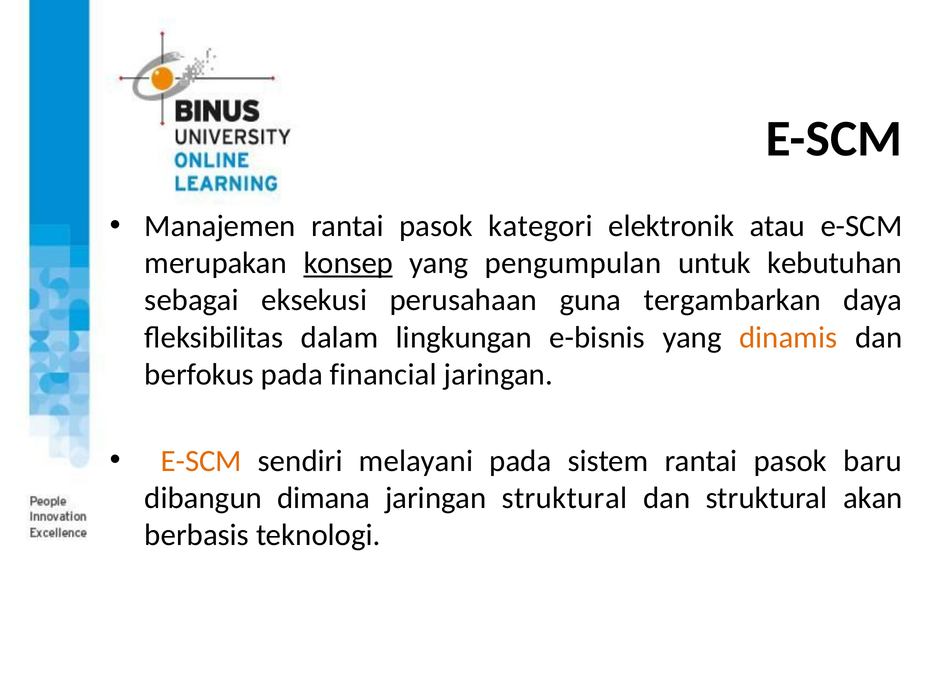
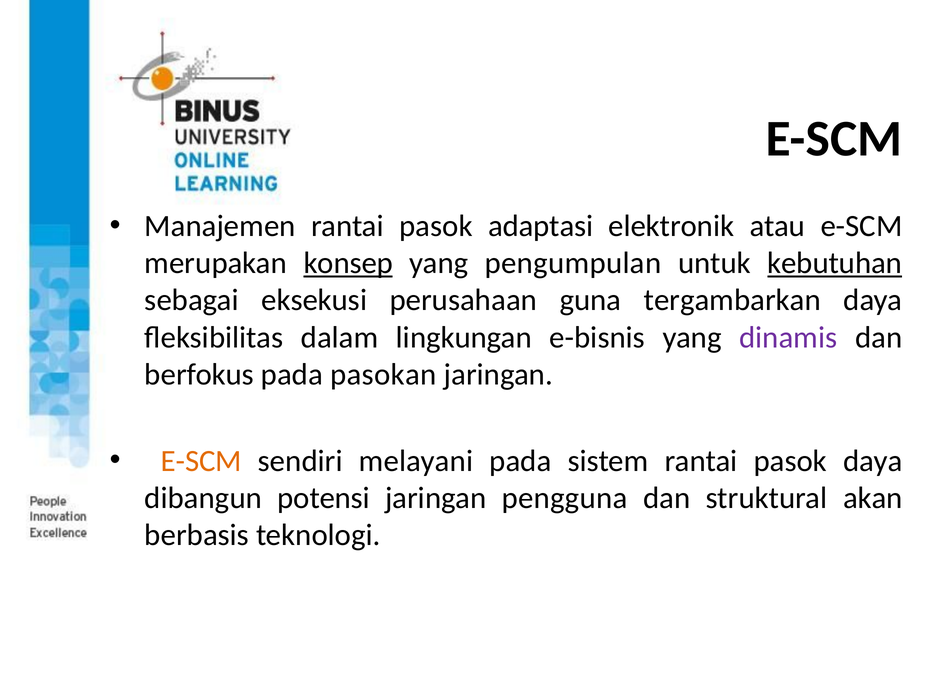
kategori: kategori -> adaptasi
kebutuhan underline: none -> present
dinamis colour: orange -> purple
financial: financial -> pasokan
pasok baru: baru -> daya
dimana: dimana -> potensi
jaringan struktural: struktural -> pengguna
